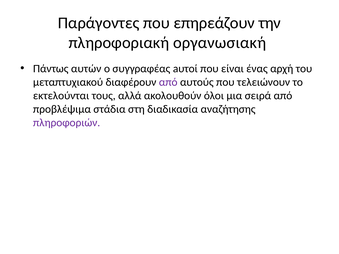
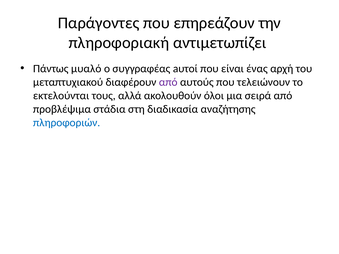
οργανωσιακή: οργανωσιακή -> αντιμετωπίζει
αυτών: αυτών -> μυαλό
πληροφοριών colour: purple -> blue
